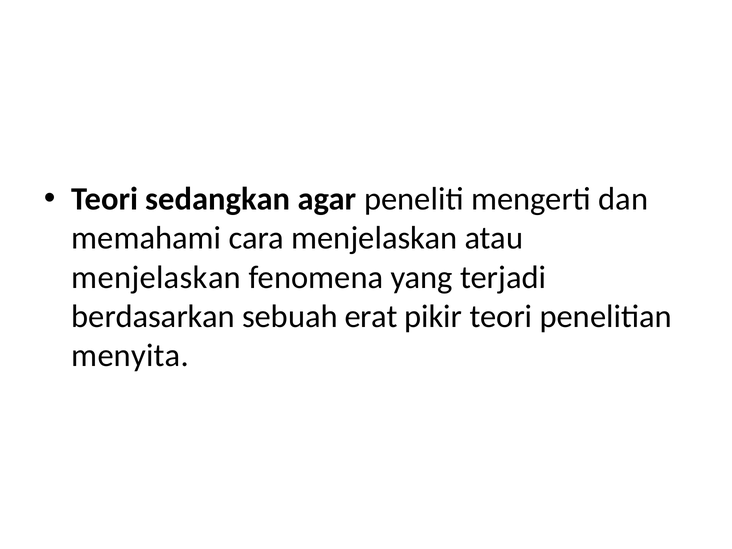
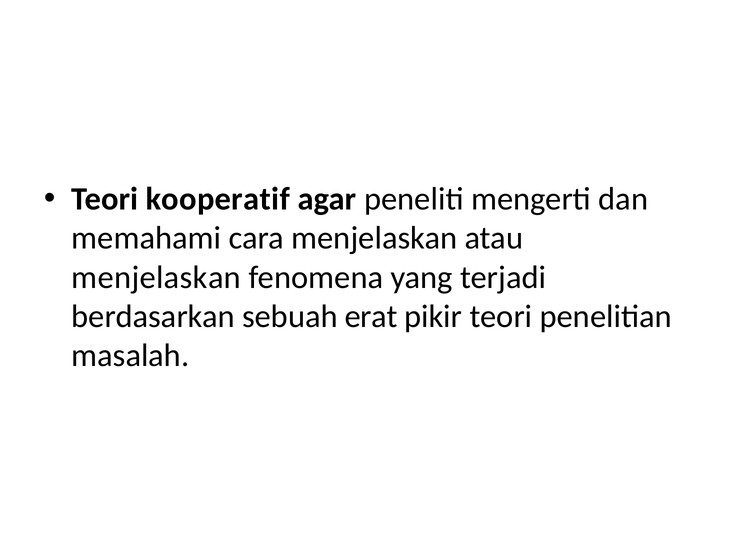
sedangkan: sedangkan -> kooperatif
menyita: menyita -> masalah
